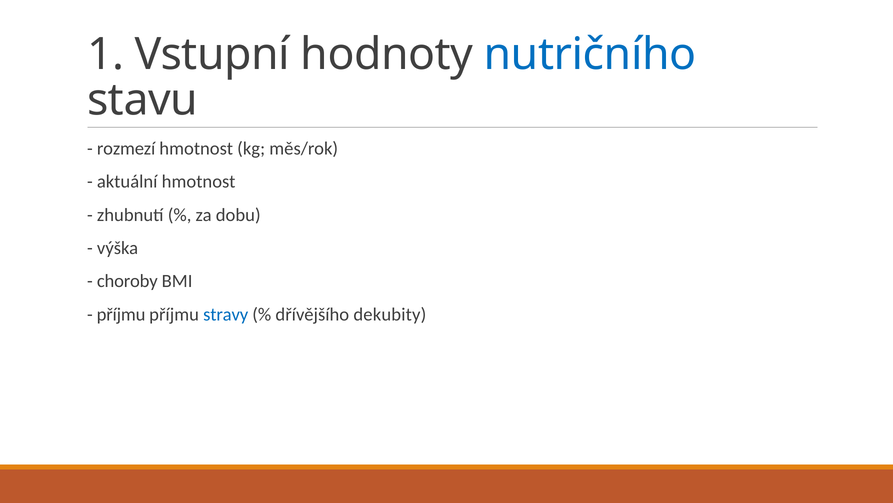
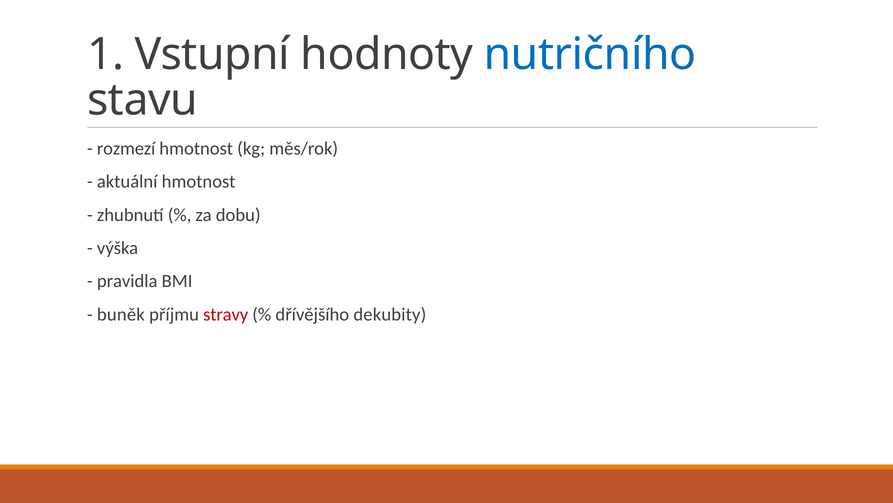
choroby: choroby -> pravidla
příjmu at (121, 314): příjmu -> buněk
stravy colour: blue -> red
